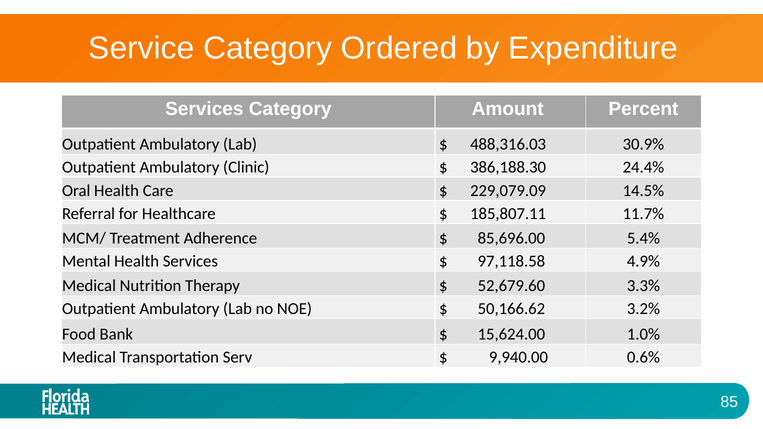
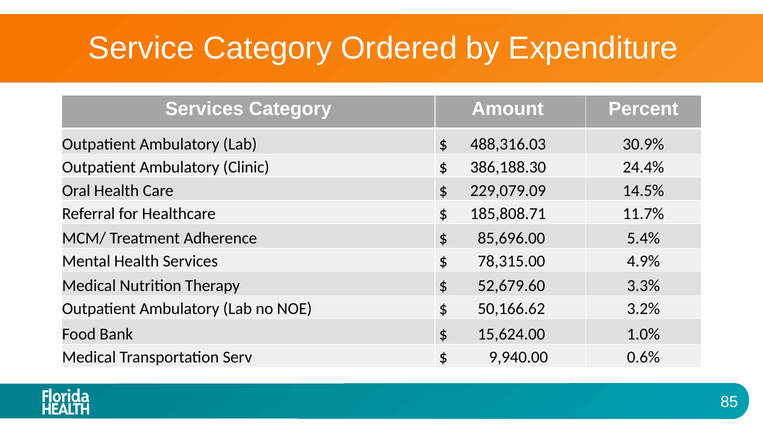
185,807.11: 185,807.11 -> 185,808.71
97,118.58: 97,118.58 -> 78,315.00
